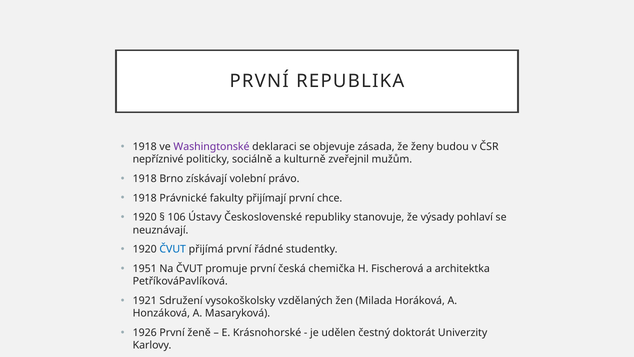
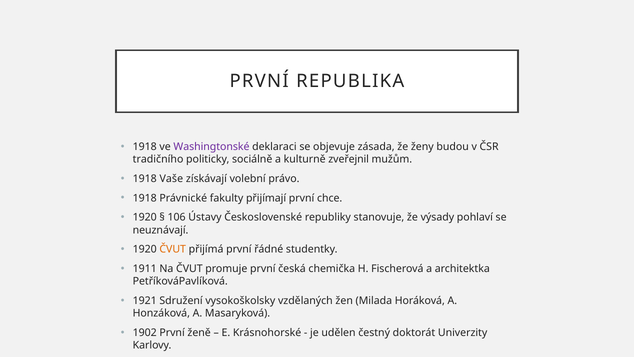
nepříznivé: nepříznivé -> tradičního
Brno: Brno -> Vaše
ČVUT at (173, 249) colour: blue -> orange
1951: 1951 -> 1911
1926: 1926 -> 1902
